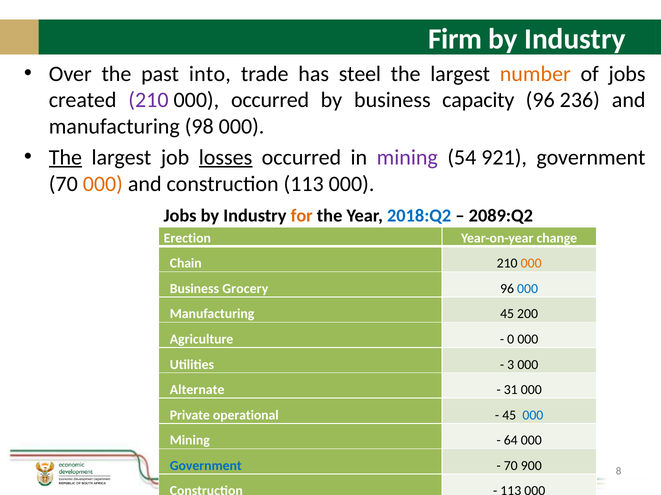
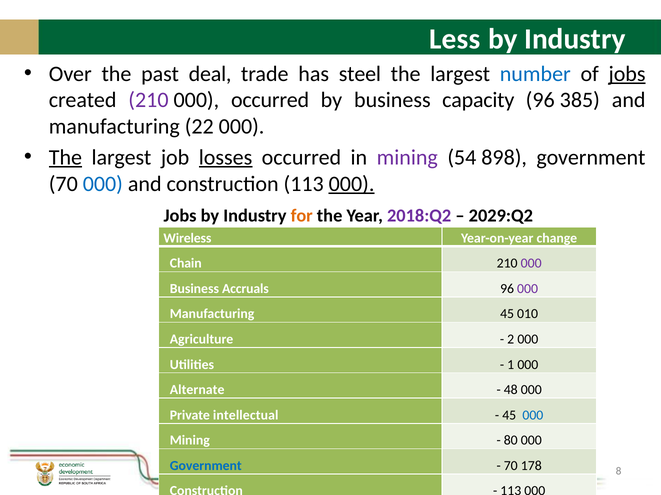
Firm: Firm -> Less
into: into -> deal
number colour: orange -> blue
jobs at (627, 74) underline: none -> present
236: 236 -> 385
98: 98 -> 22
921: 921 -> 898
000 at (103, 184) colour: orange -> blue
000 at (352, 184) underline: none -> present
2018:Q2 colour: blue -> purple
2089:Q2: 2089:Q2 -> 2029:Q2
Erection: Erection -> Wireless
000 at (531, 264) colour: orange -> purple
Grocery: Grocery -> Accruals
000 at (528, 289) colour: blue -> purple
200: 200 -> 010
0: 0 -> 2
3: 3 -> 1
31: 31 -> 48
operational: operational -> intellectual
64: 64 -> 80
900: 900 -> 178
